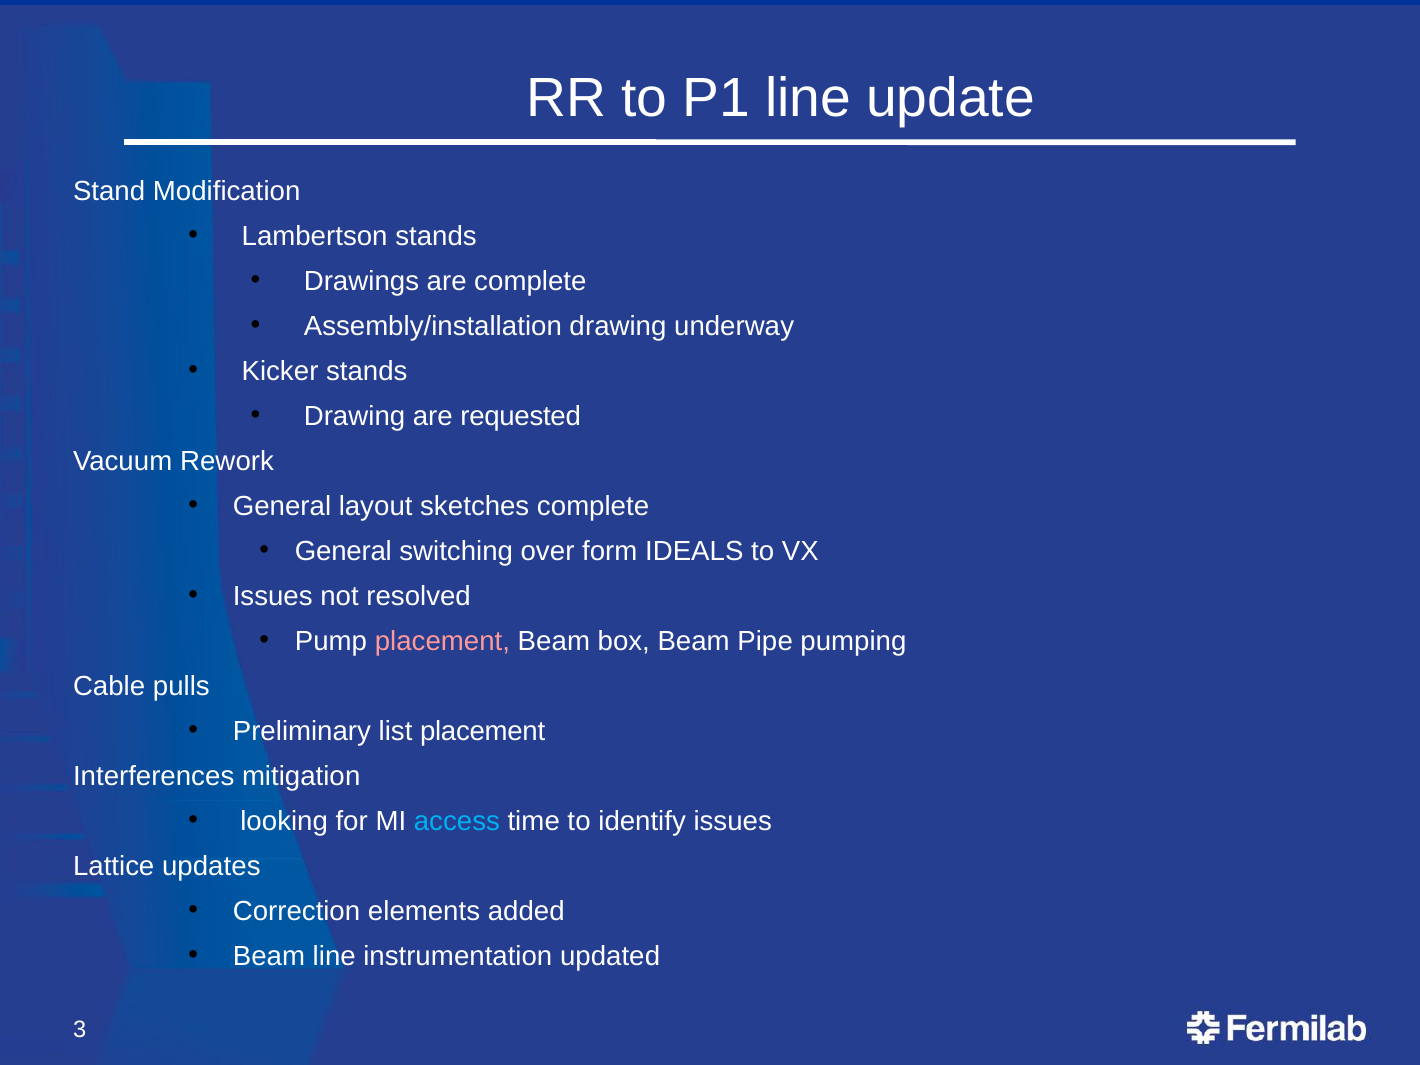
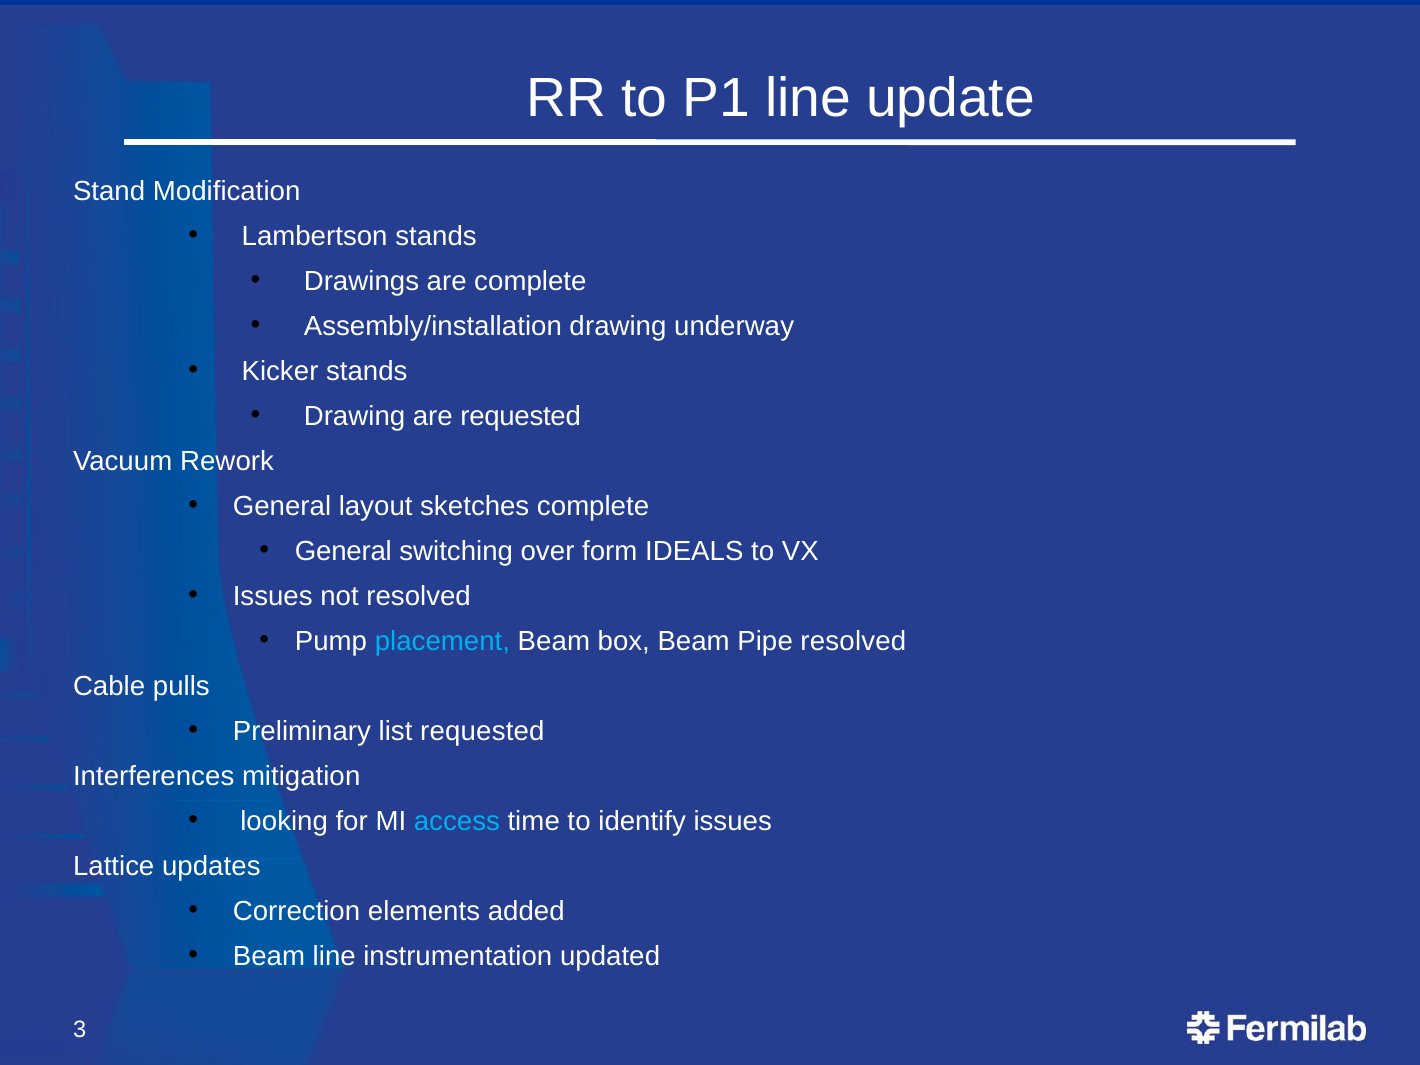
placement at (442, 641) colour: pink -> light blue
Pipe pumping: pumping -> resolved
list placement: placement -> requested
